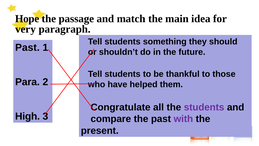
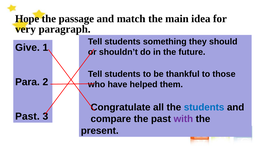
Past at (27, 48): Past -> Give
students at (204, 107) colour: purple -> blue
High at (28, 116): High -> Past
